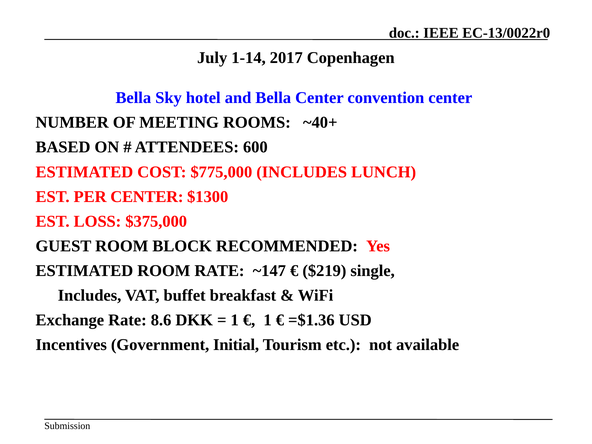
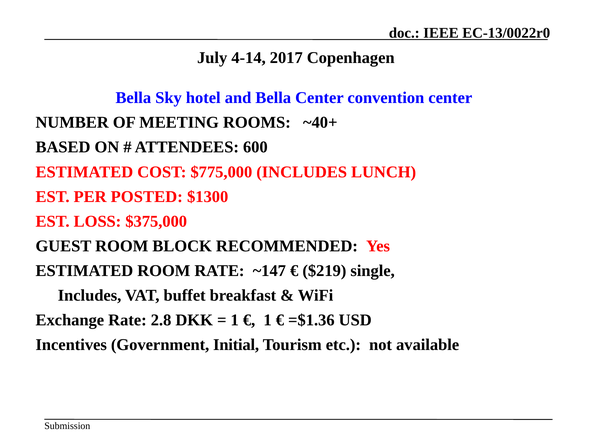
1-14: 1-14 -> 4-14
PER CENTER: CENTER -> POSTED
8.6: 8.6 -> 2.8
